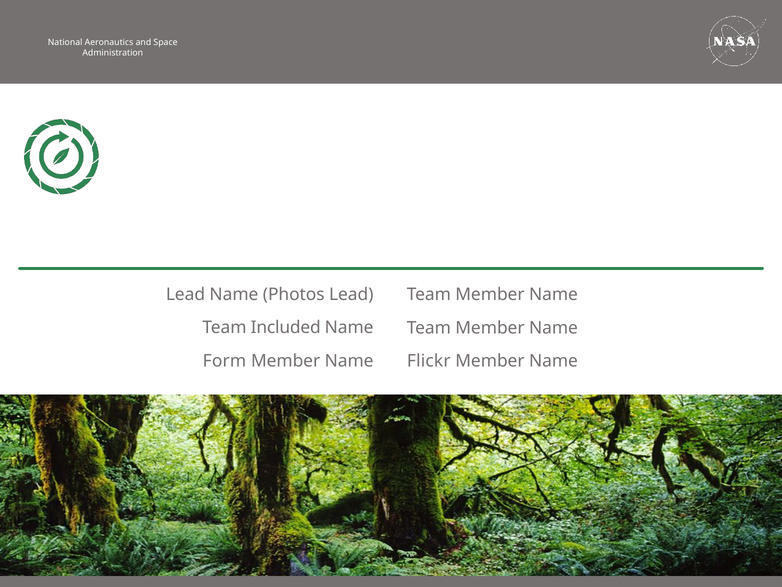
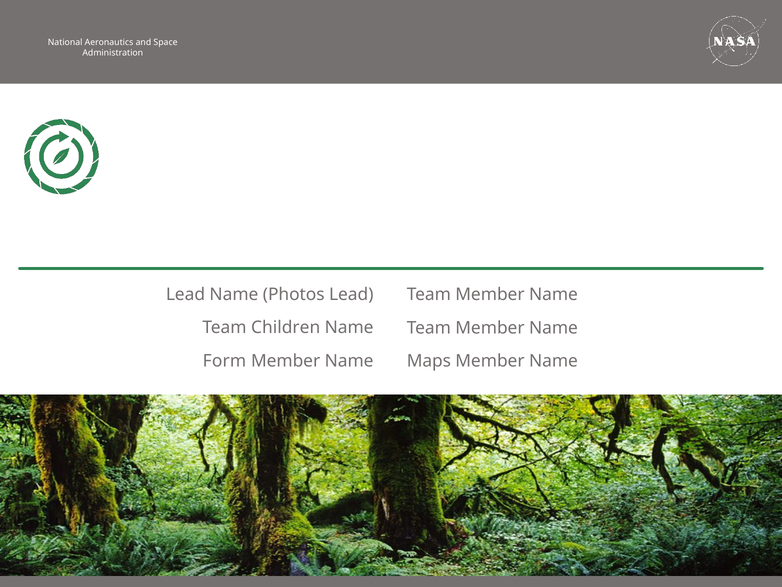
Included: Included -> Children
Flickr: Flickr -> Maps
